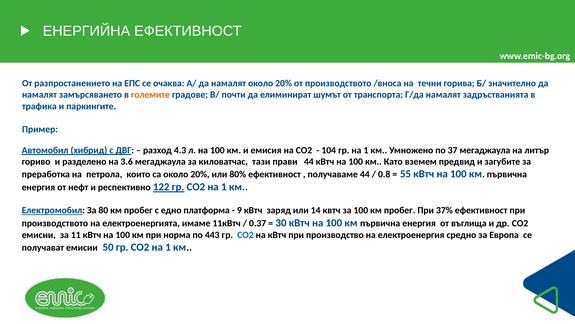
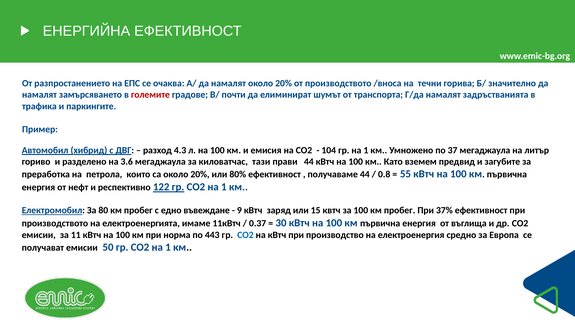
големите colour: orange -> red
платформа: платформа -> въвеждане
14: 14 -> 15
